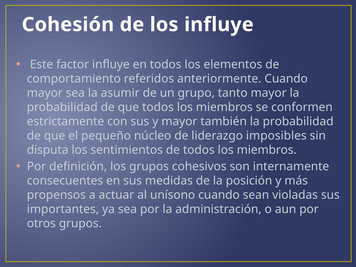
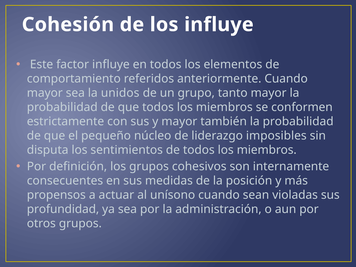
asumir: asumir -> unidos
importantes: importantes -> profundidad
